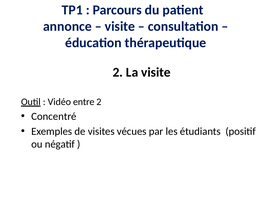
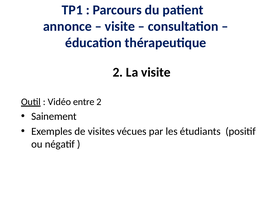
Concentré: Concentré -> Sainement
